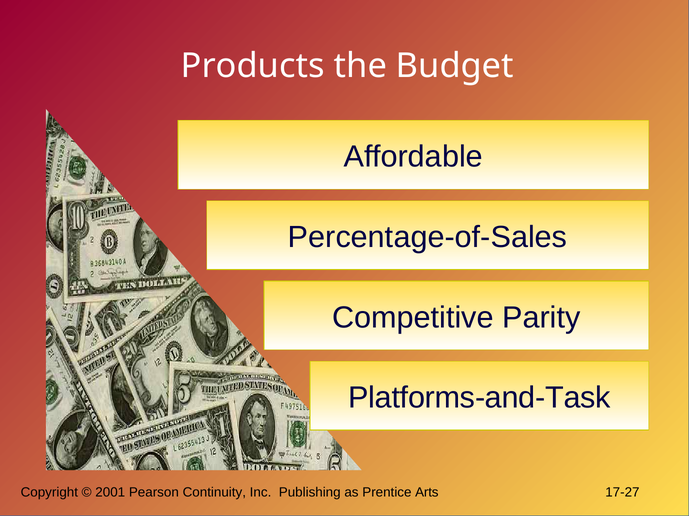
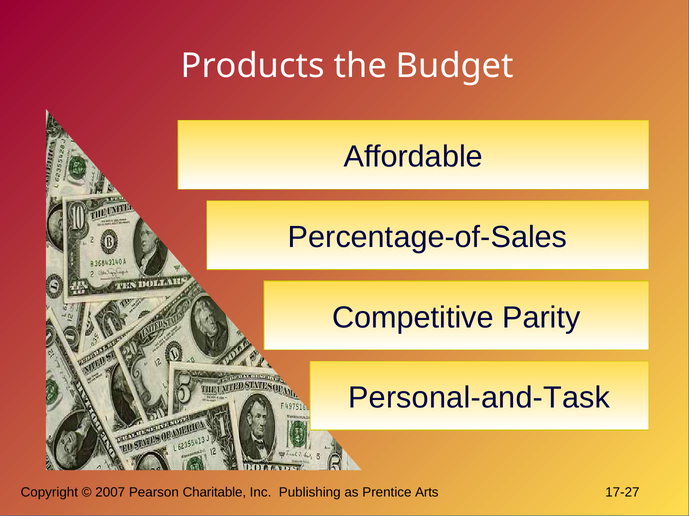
Platforms-and-Task: Platforms-and-Task -> Personal-and-Task
2001: 2001 -> 2007
Continuity: Continuity -> Charitable
